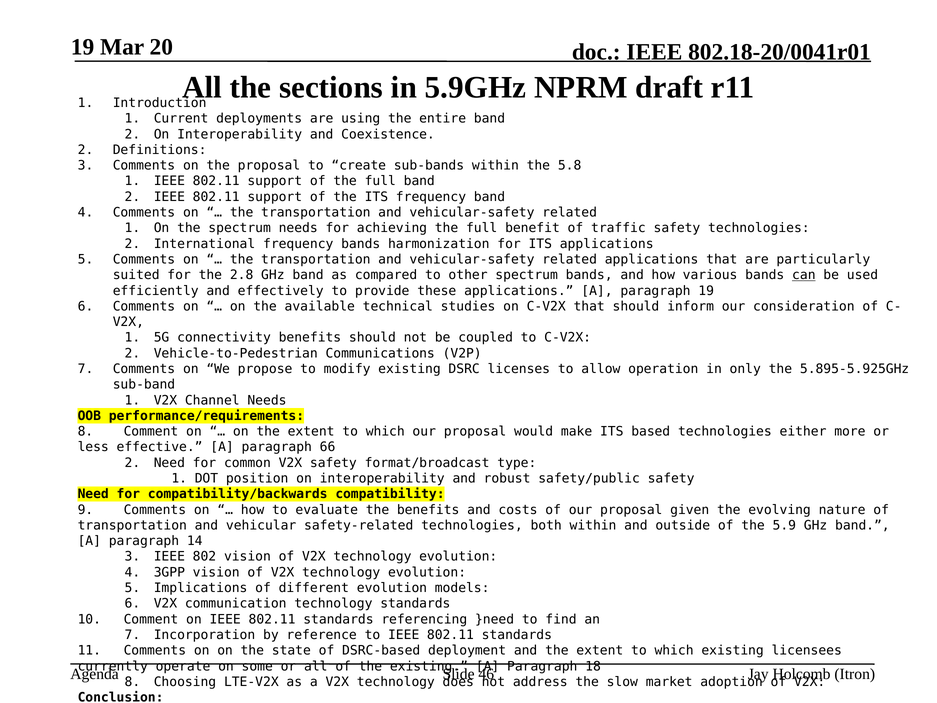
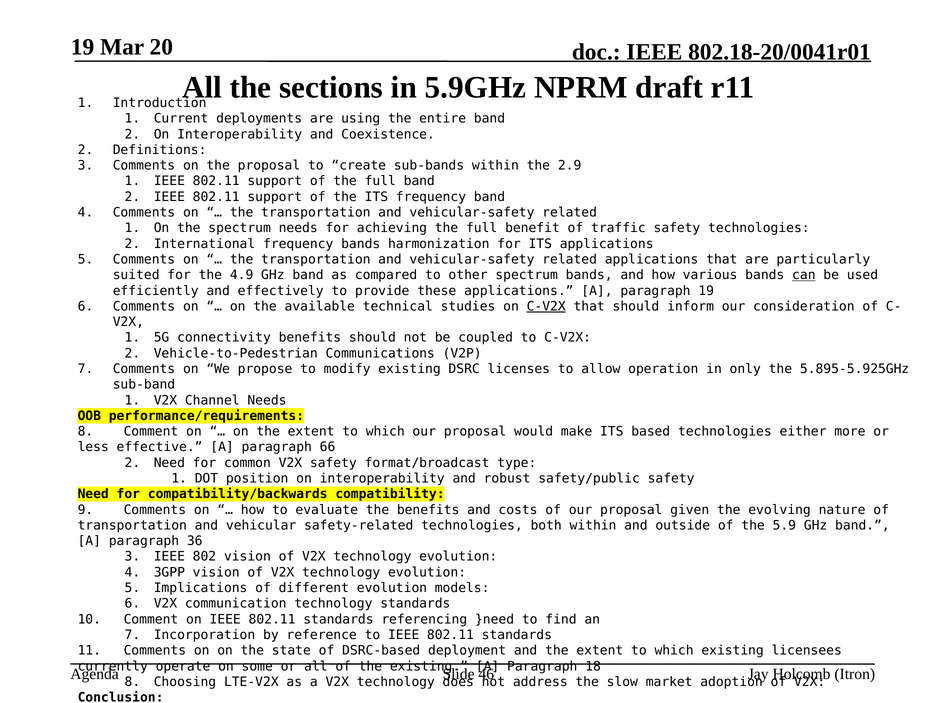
5.8: 5.8 -> 2.9
2.8: 2.8 -> 4.9
C-V2X at (546, 306) underline: none -> present
14: 14 -> 36
